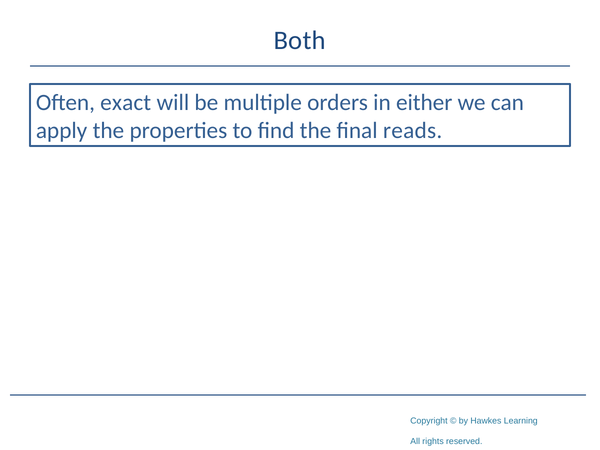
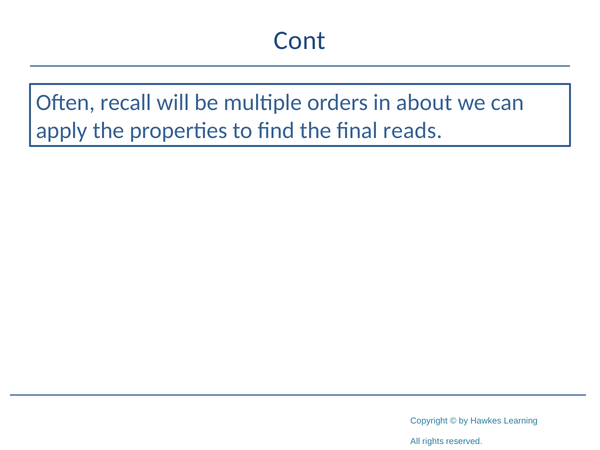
Both: Both -> Cont
exact: exact -> recall
either: either -> about
